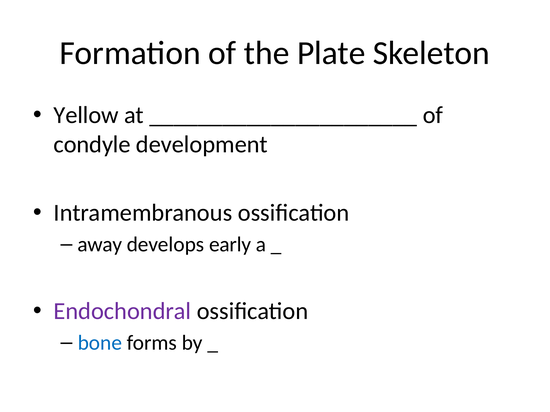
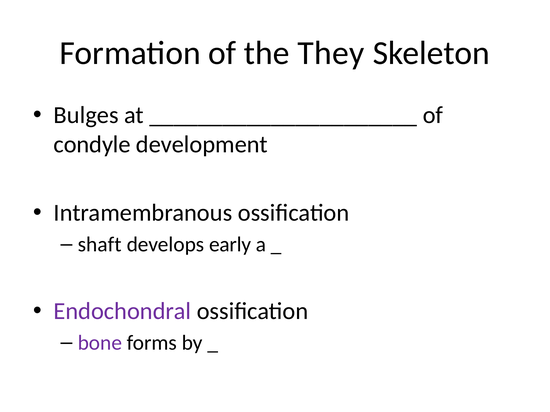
Plate: Plate -> They
Yellow: Yellow -> Bulges
away: away -> shaft
bone colour: blue -> purple
